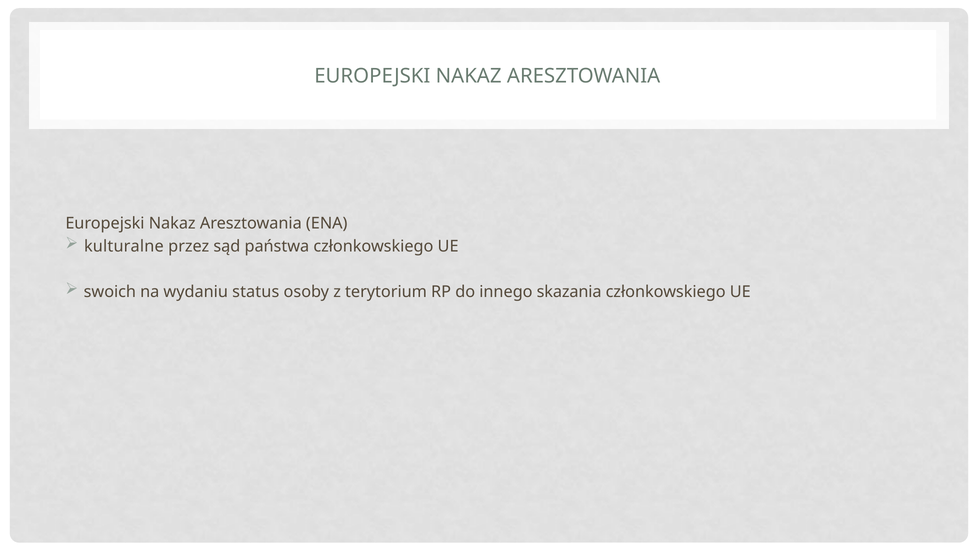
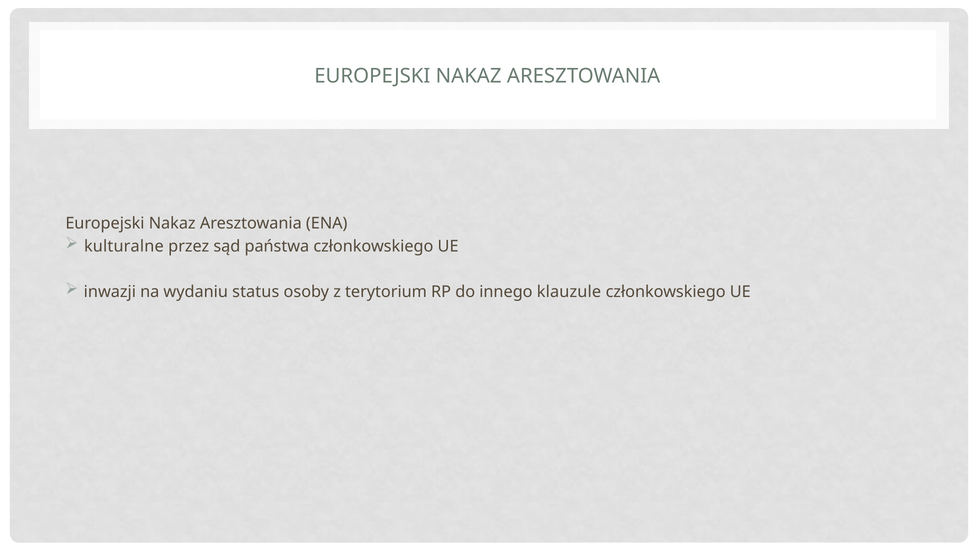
swoich: swoich -> inwazji
skazania: skazania -> klauzule
